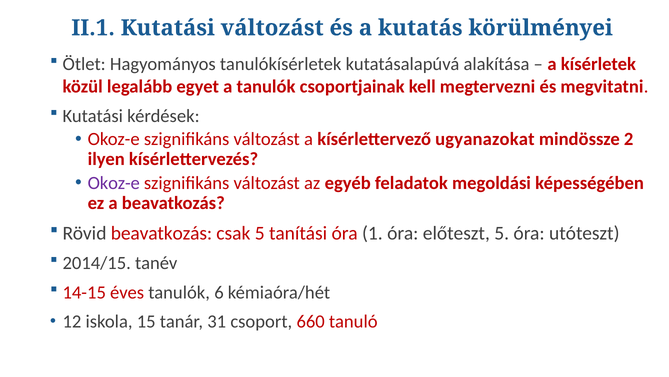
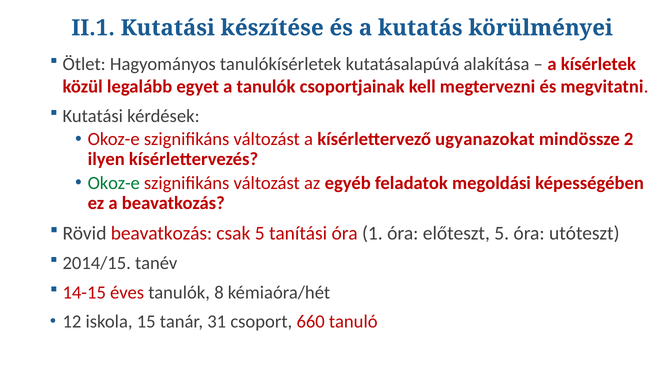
Kutatási változást: változást -> készítése
Okoz-e at (114, 183) colour: purple -> green
6: 6 -> 8
